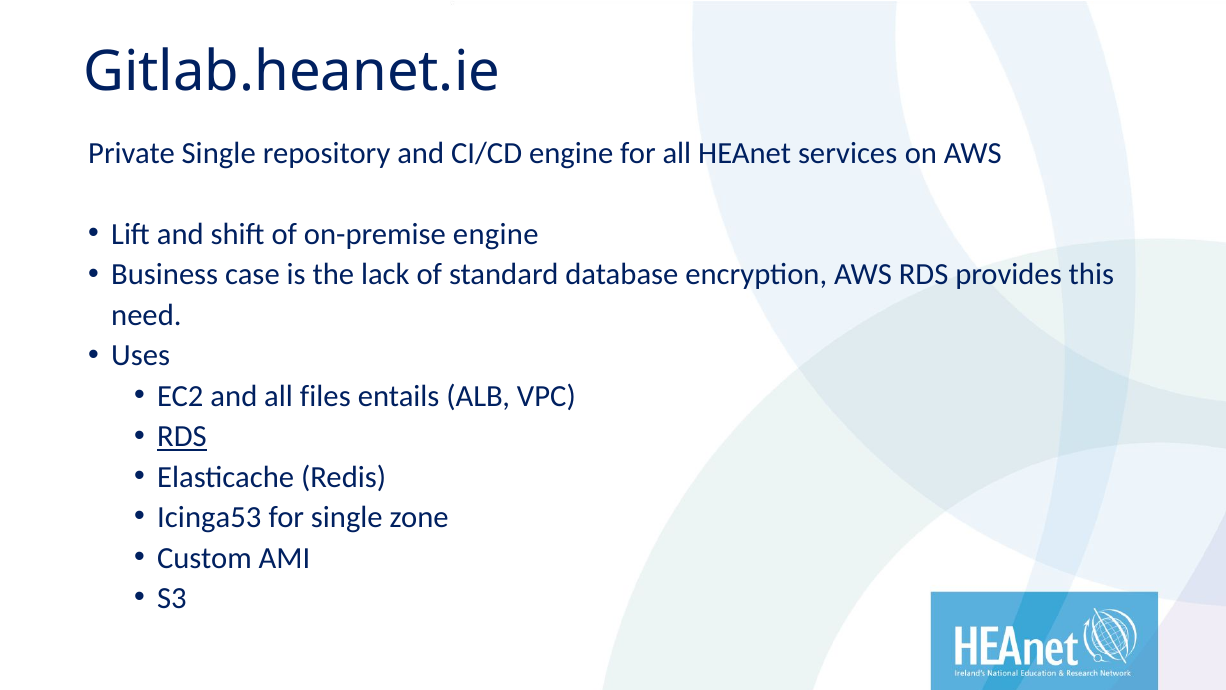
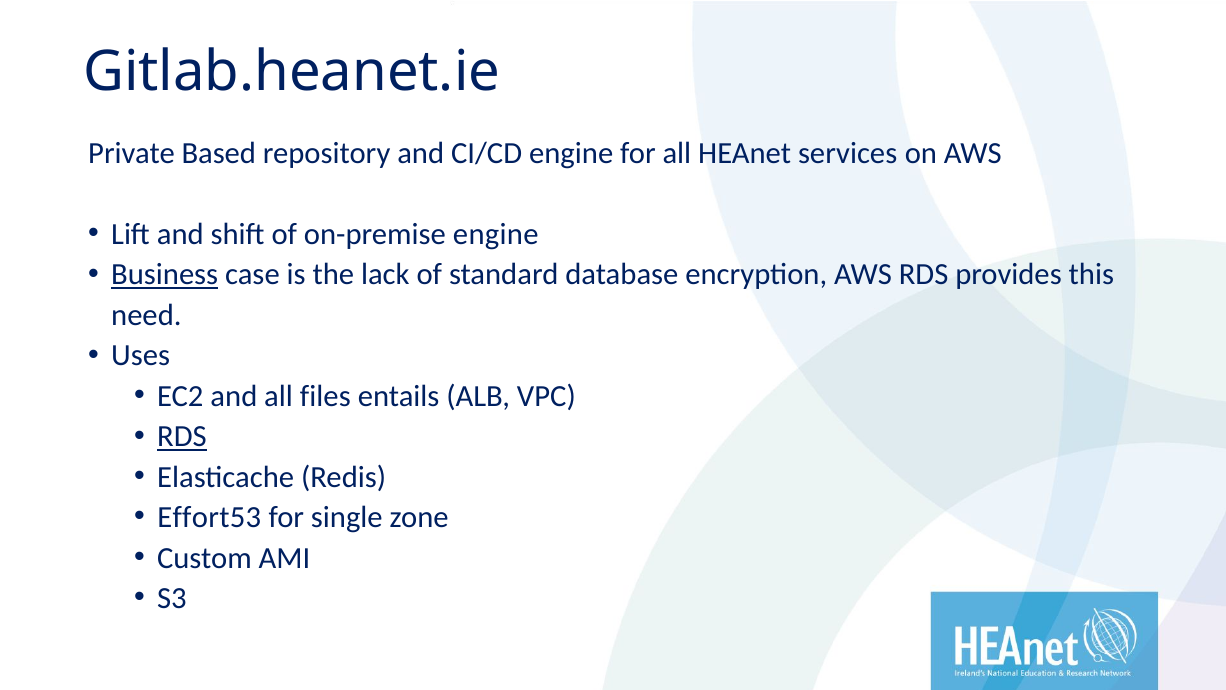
Private Single: Single -> Based
Business underline: none -> present
Icinga53: Icinga53 -> Effort53
